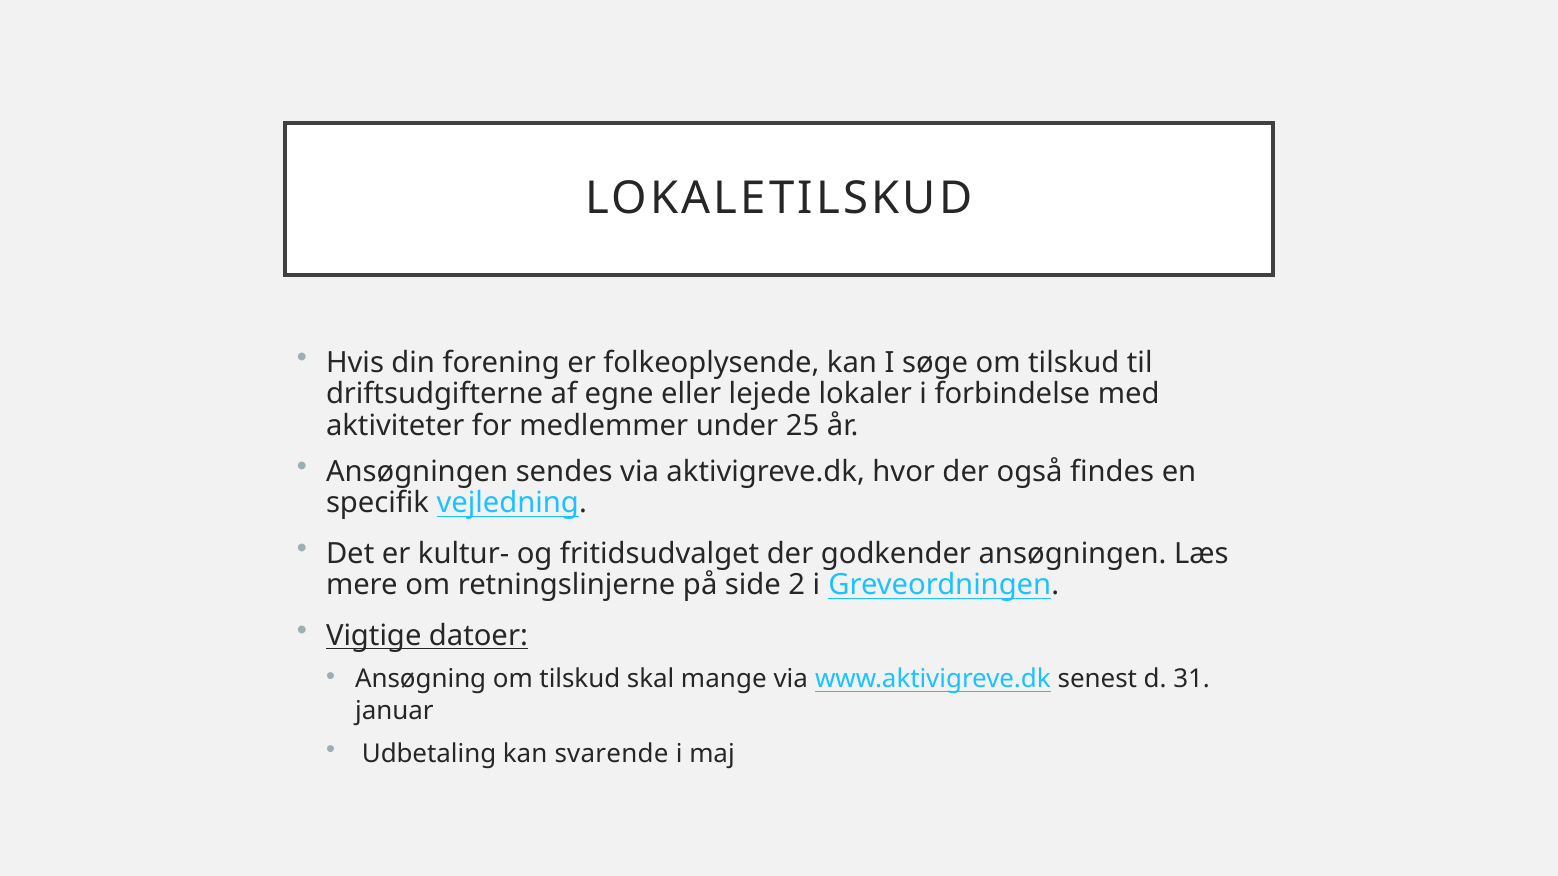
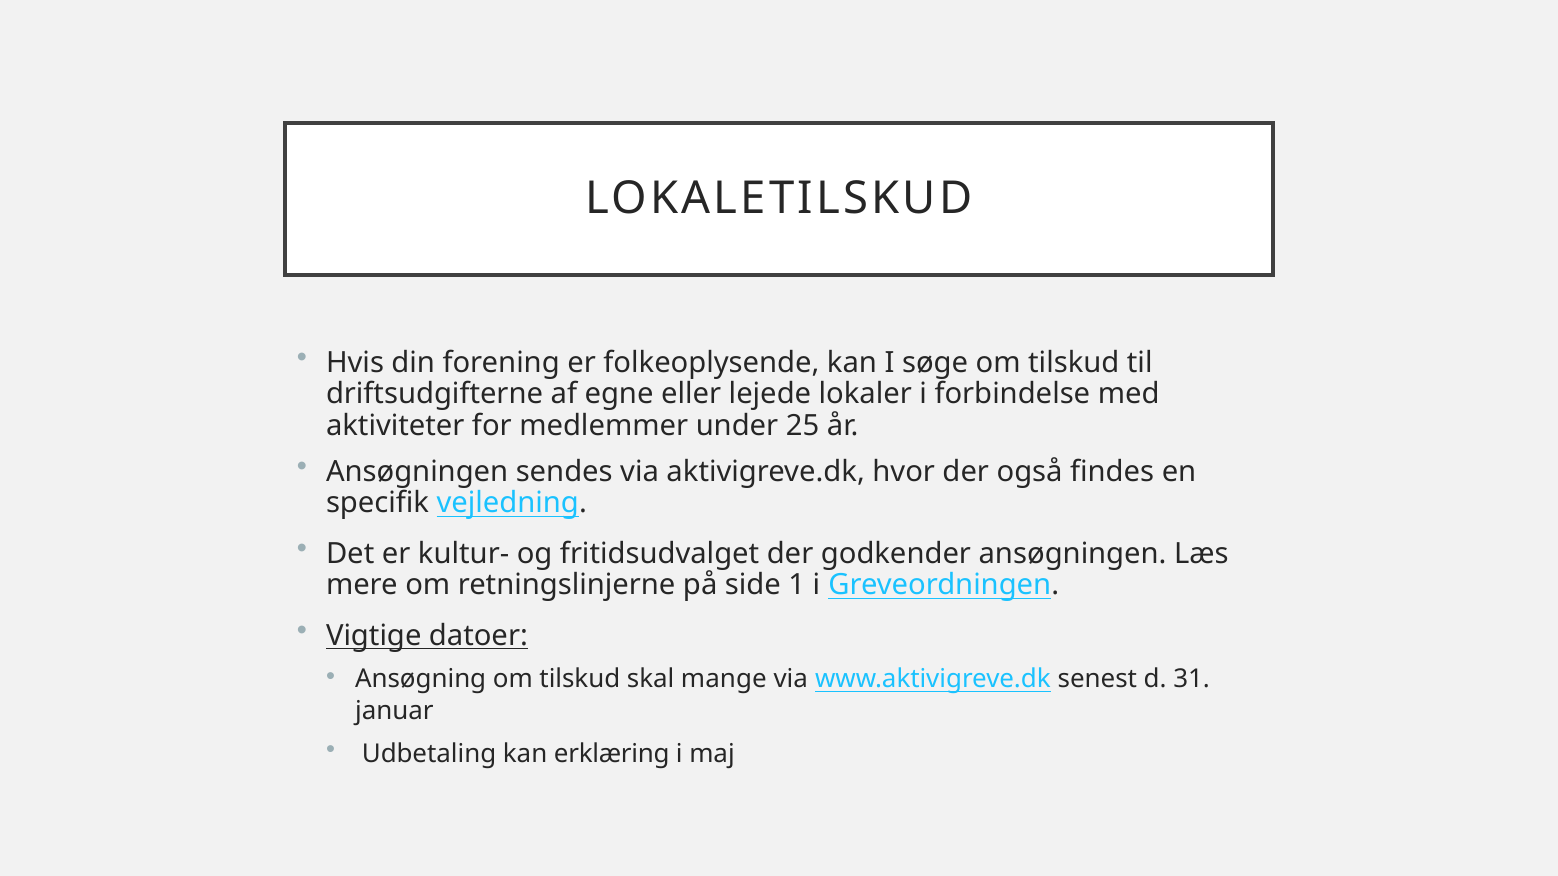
2: 2 -> 1
svarende: svarende -> erklæring
